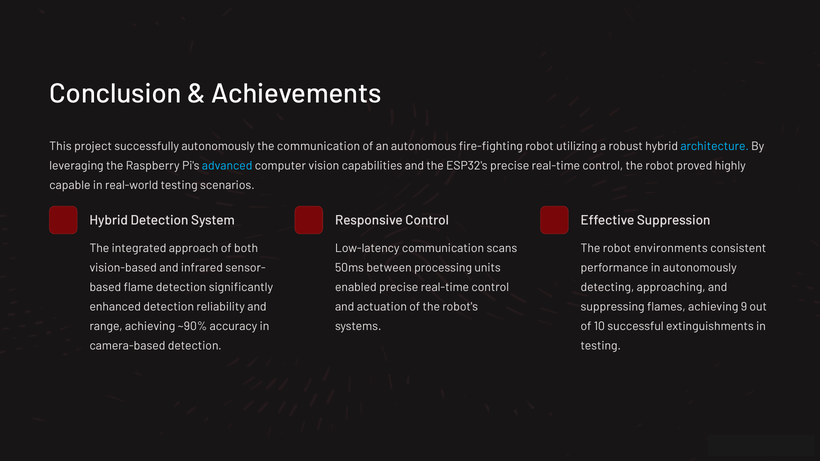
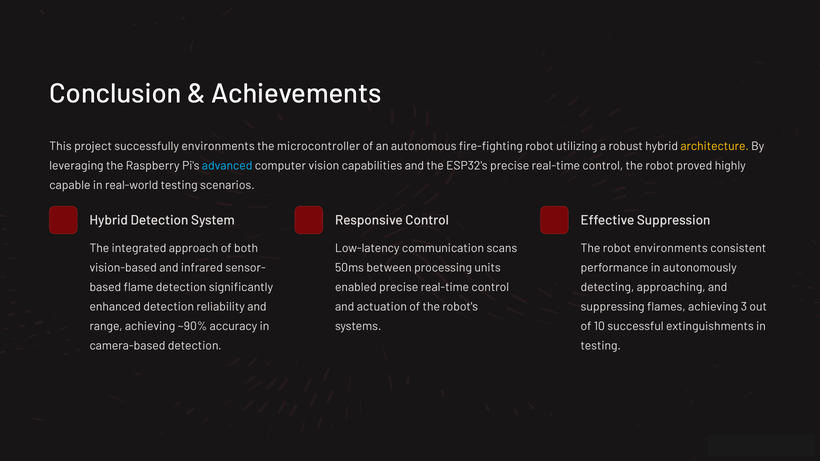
successfully autonomously: autonomously -> environments
the communication: communication -> microcontroller
architecture colour: light blue -> yellow
9: 9 -> 3
